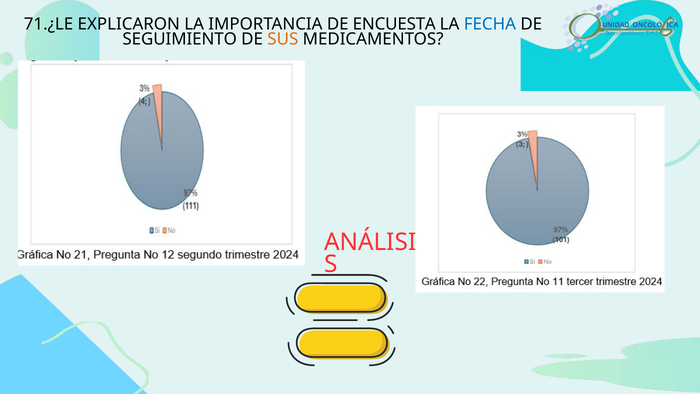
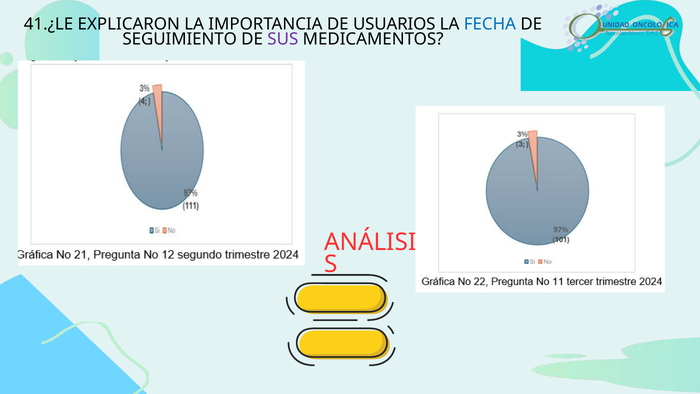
71.¿LE: 71.¿LE -> 41.¿LE
ENCUESTA: ENCUESTA -> USUARIOS
SUS colour: orange -> purple
